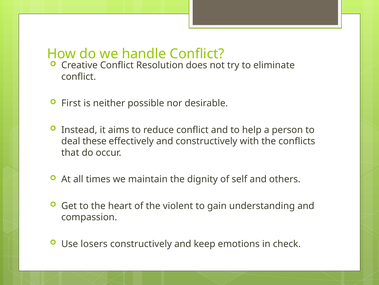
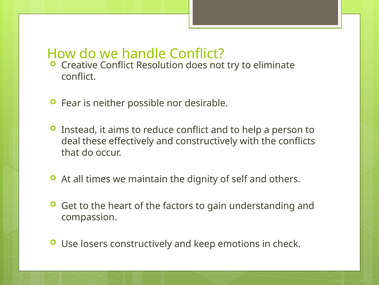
First: First -> Fear
violent: violent -> factors
